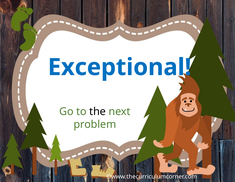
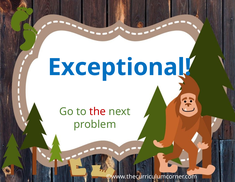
the colour: black -> red
